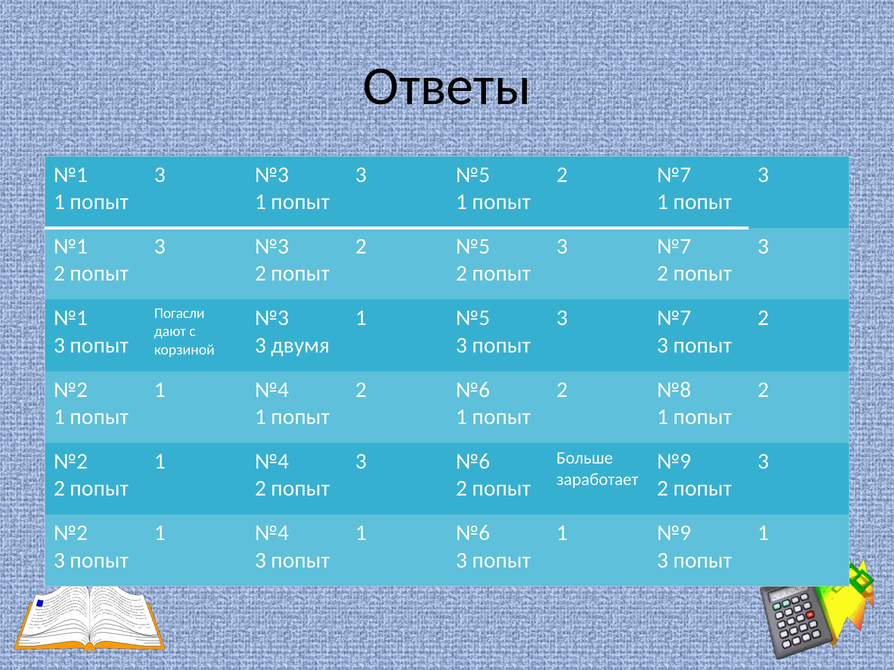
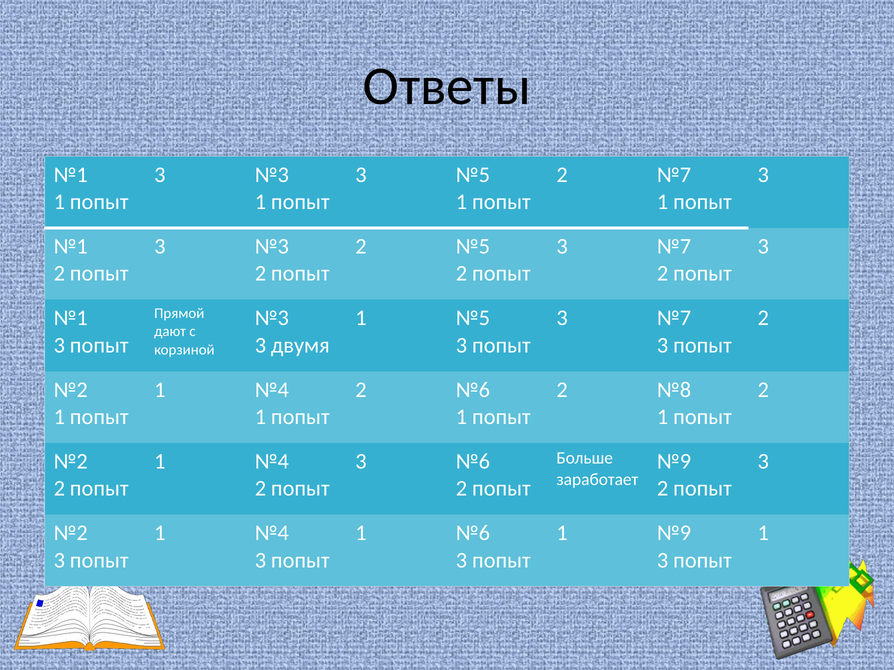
Погасли: Погасли -> Прямой
